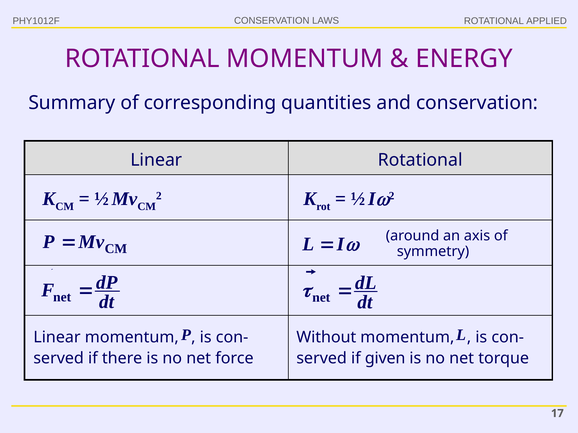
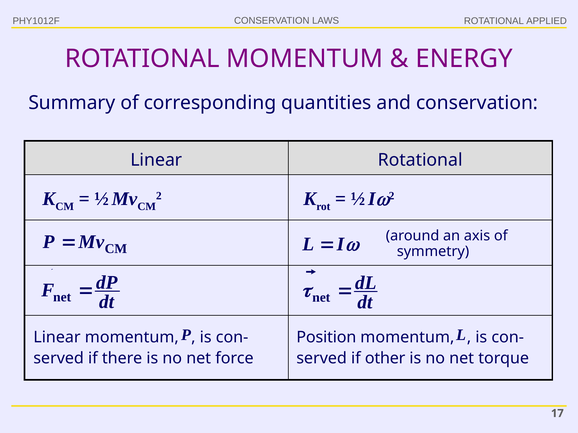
Without: Without -> Position
given: given -> other
